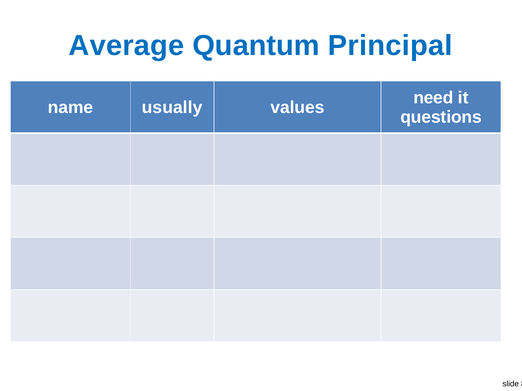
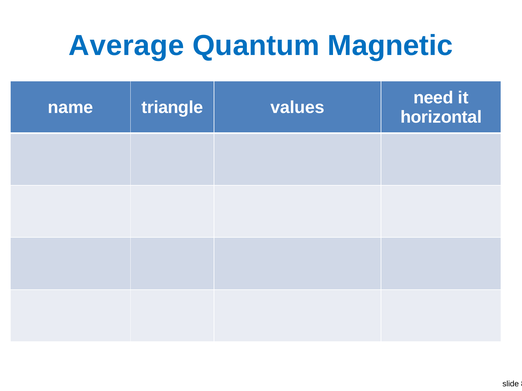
Principal: Principal -> Magnetic
usually: usually -> triangle
questions: questions -> horizontal
